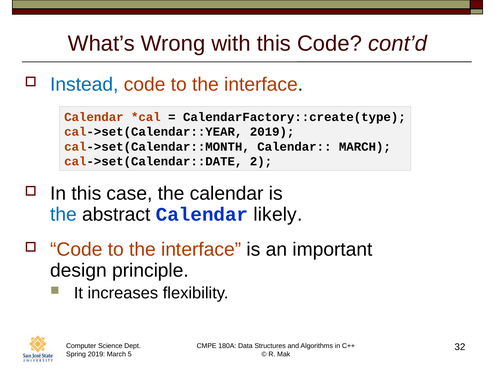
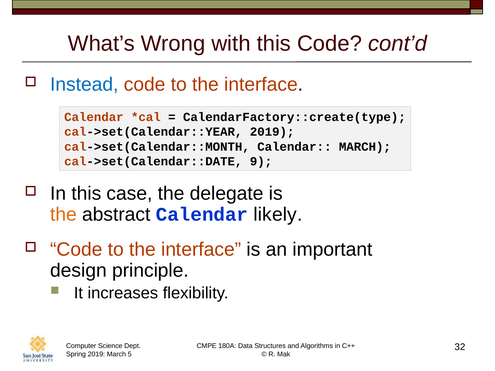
2: 2 -> 9
the calendar: calendar -> delegate
the at (63, 215) colour: blue -> orange
